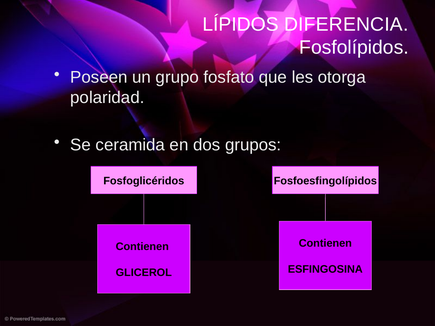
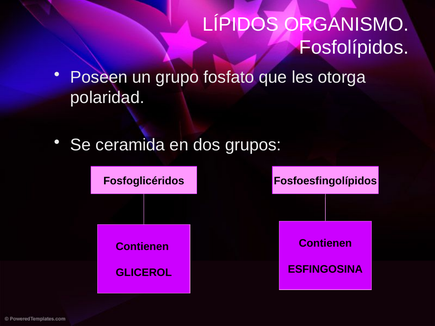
DIFERENCIA: DIFERENCIA -> ORGANISMO
